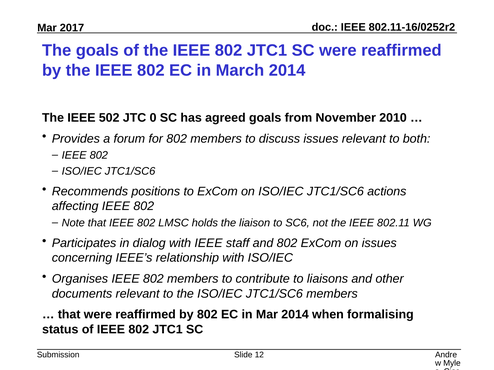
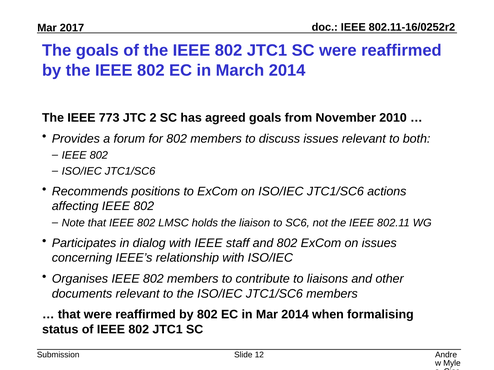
502: 502 -> 773
0: 0 -> 2
